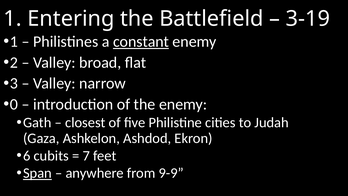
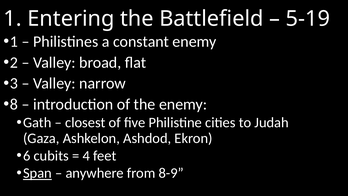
3-19: 3-19 -> 5-19
constant underline: present -> none
0: 0 -> 8
7: 7 -> 4
9-9: 9-9 -> 8-9
